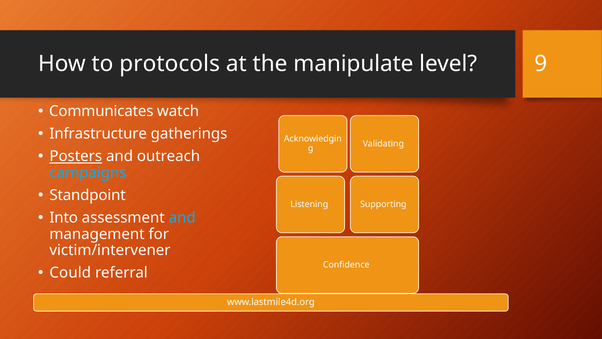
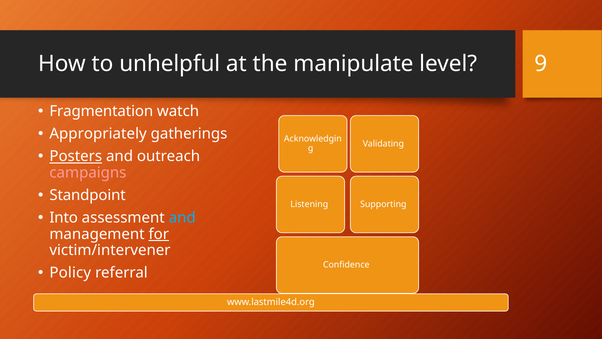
protocols: protocols -> unhelpful
Communicates: Communicates -> Fragmentation
Infrastructure: Infrastructure -> Appropriately
campaigns colour: light blue -> pink
for underline: none -> present
Could: Could -> Policy
